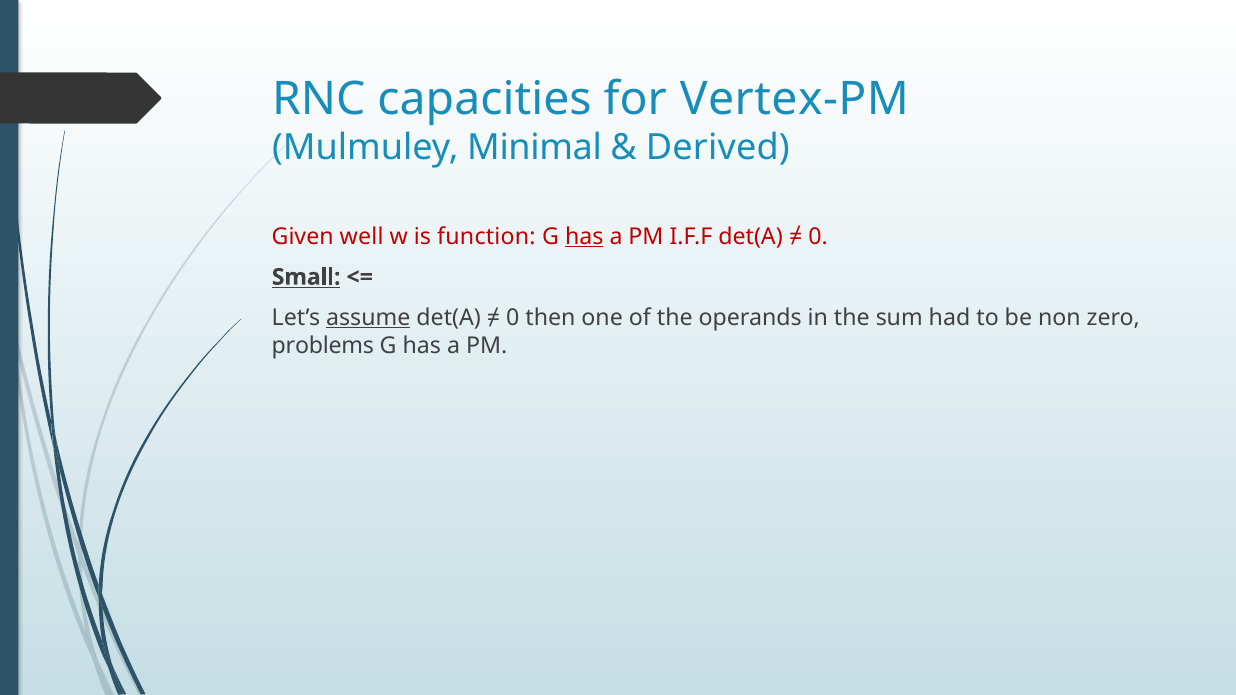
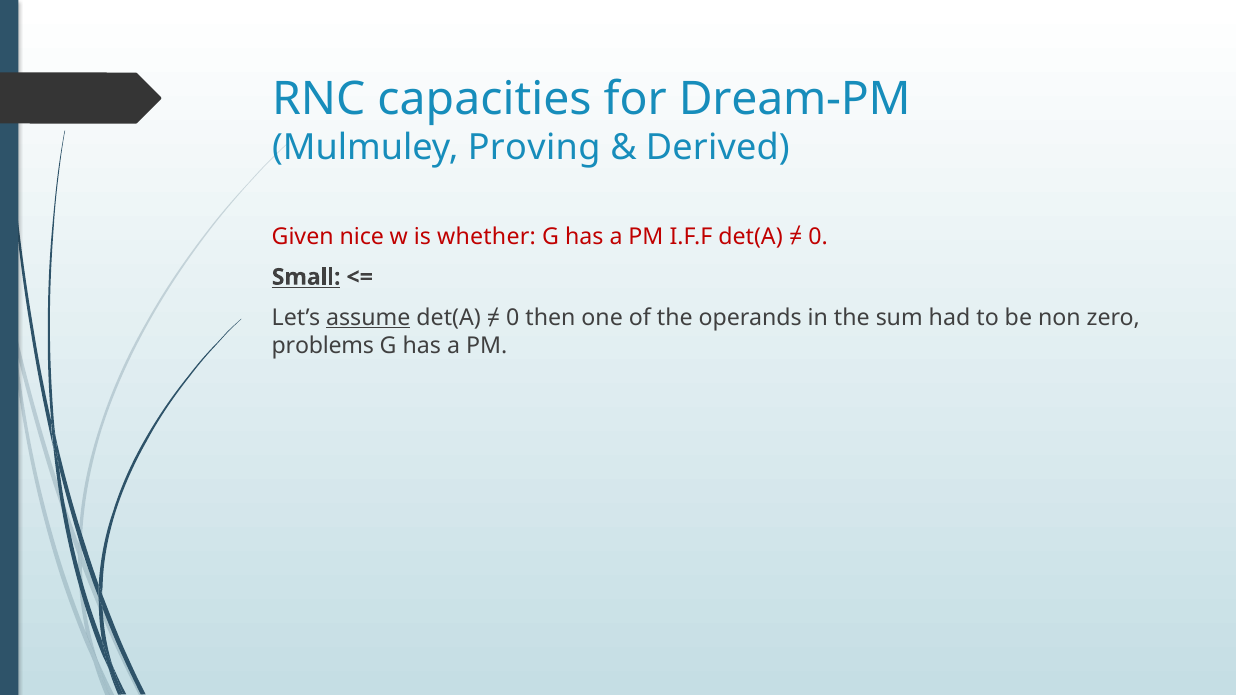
Vertex-PM: Vertex-PM -> Dream-PM
Minimal: Minimal -> Proving
well: well -> nice
function: function -> whether
has at (584, 236) underline: present -> none
